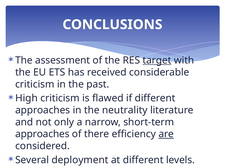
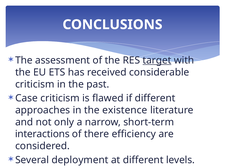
High: High -> Case
neutrality: neutrality -> existence
approaches at (42, 135): approaches -> interactions
are underline: present -> none
